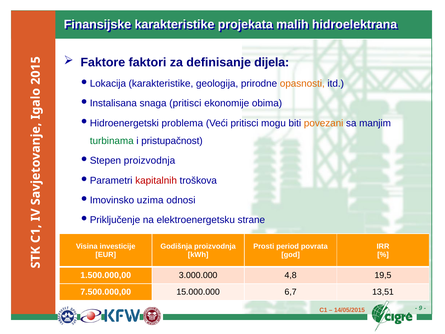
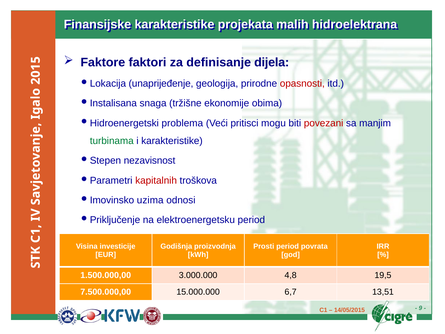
karakteristike at (161, 84): karakteristike -> unaprijeđenje
opasnosti colour: orange -> red
snaga pritisci: pritisci -> tržišne
povezani colour: orange -> red
i pristupačnost: pristupačnost -> karakteristike
proizvodnja at (149, 161): proizvodnja -> nezavisnost
elektroenergetsku strane: strane -> period
